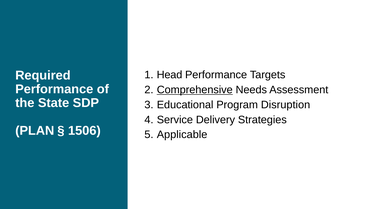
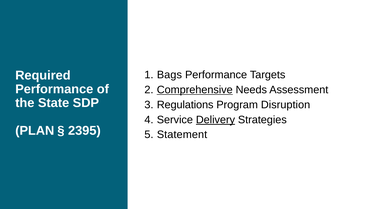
Head: Head -> Bags
Educational: Educational -> Regulations
Delivery underline: none -> present
1506: 1506 -> 2395
Applicable: Applicable -> Statement
